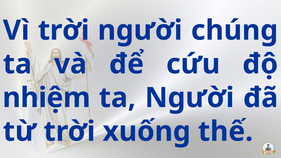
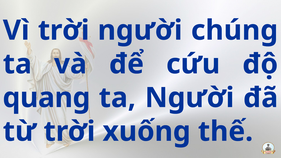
nhiệm: nhiệm -> quang
